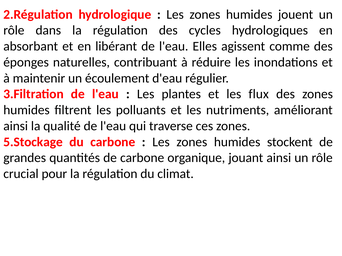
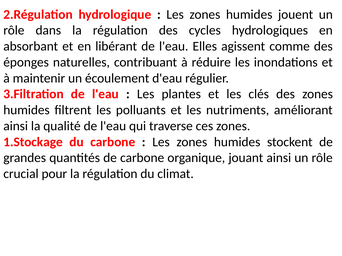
flux: flux -> clés
5.Stockage: 5.Stockage -> 1.Stockage
